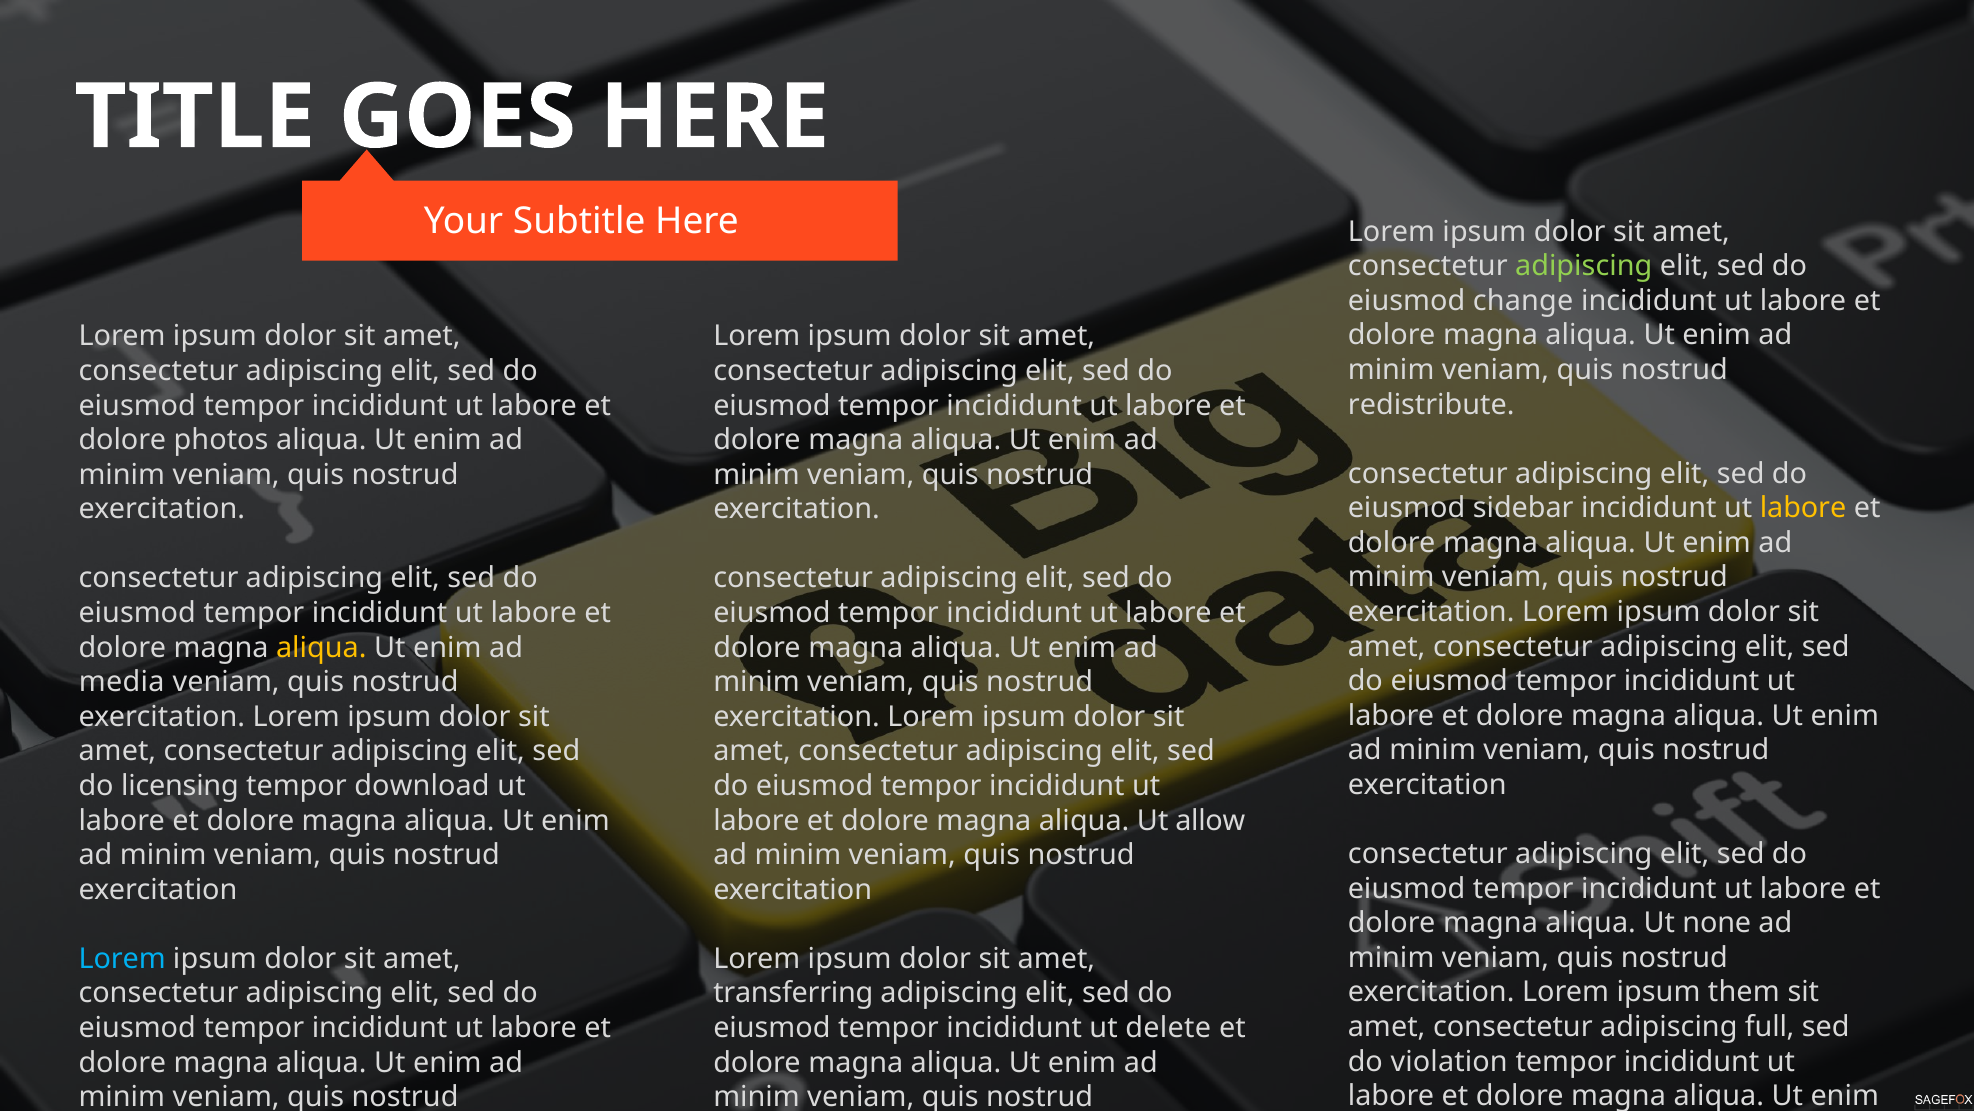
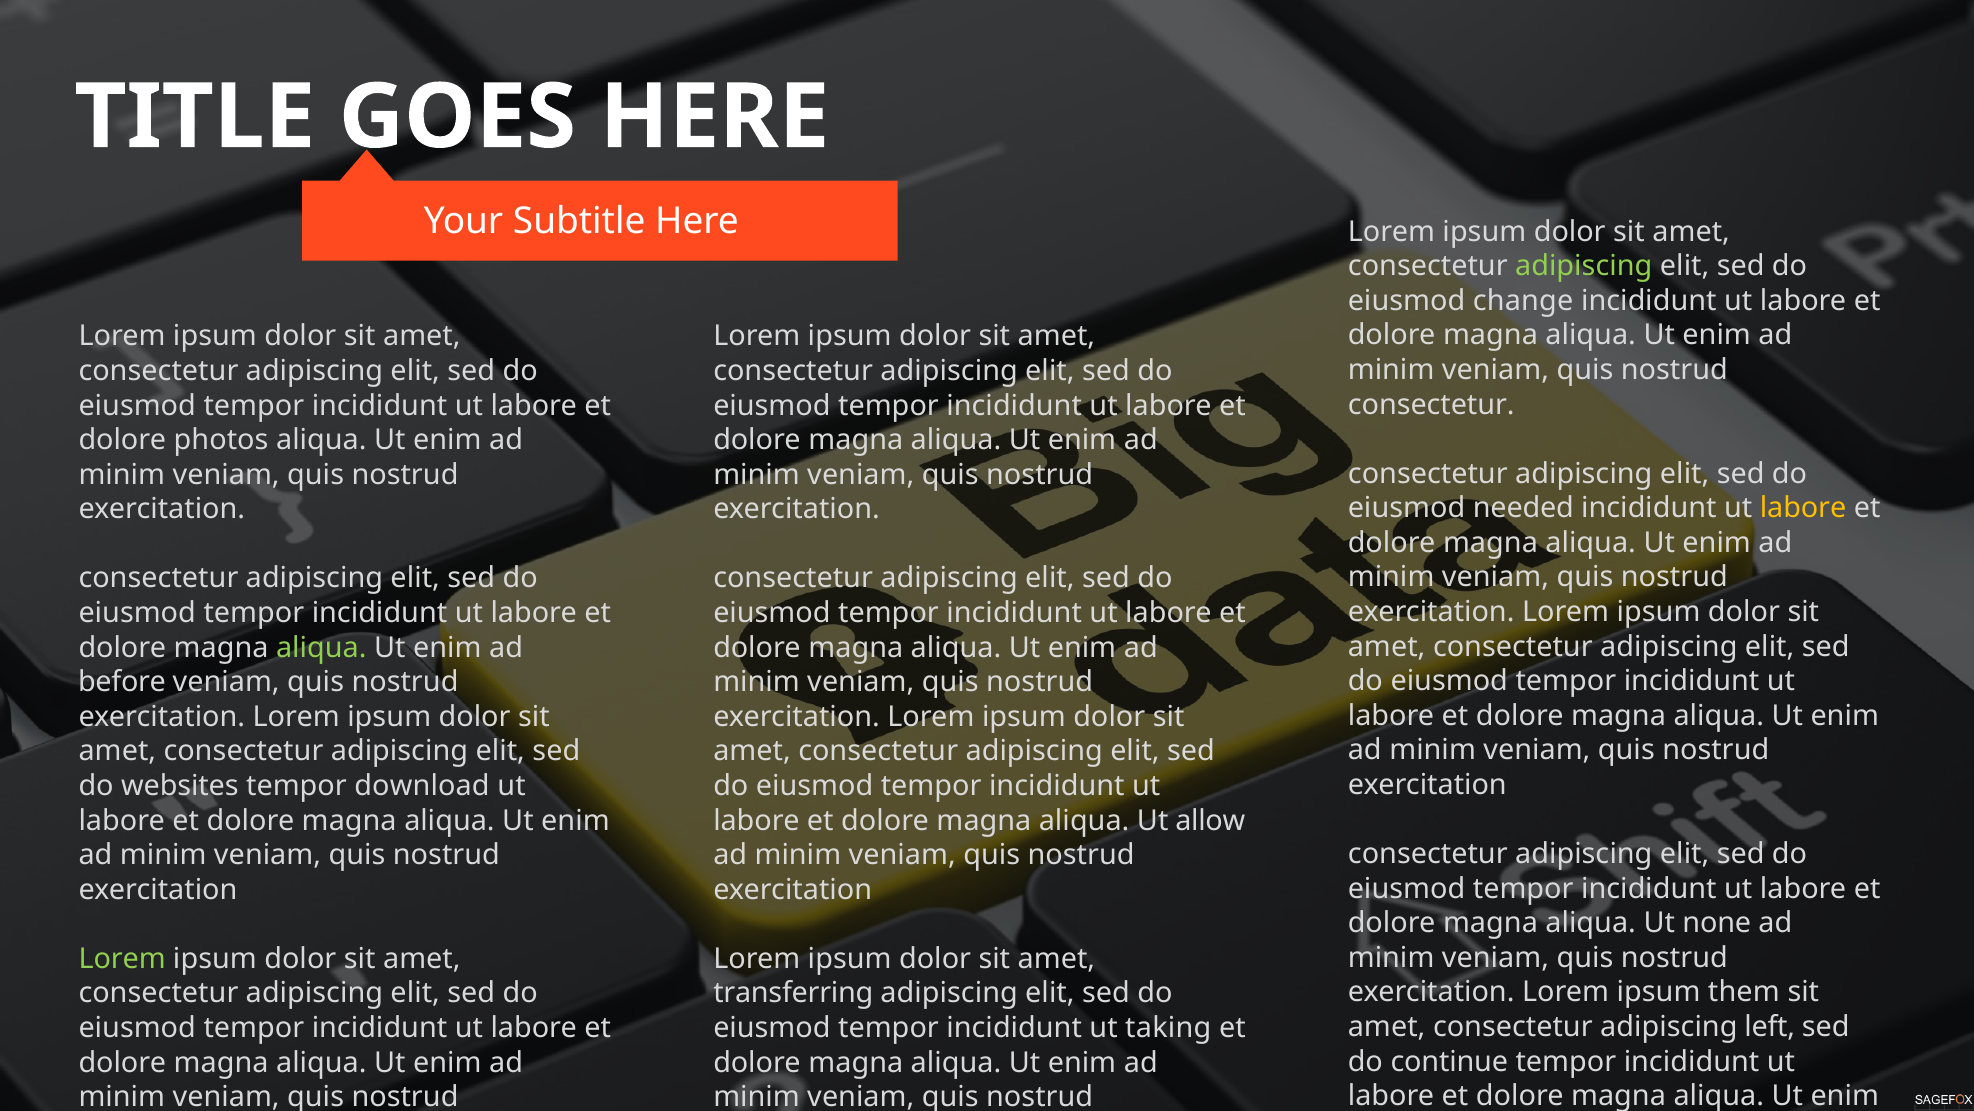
redistribute at (1431, 404): redistribute -> consectetur
sidebar: sidebar -> needed
aliqua at (321, 647) colour: yellow -> light green
media: media -> before
licensing: licensing -> websites
Lorem at (122, 958) colour: light blue -> light green
full: full -> left
delete: delete -> taking
violation: violation -> continue
